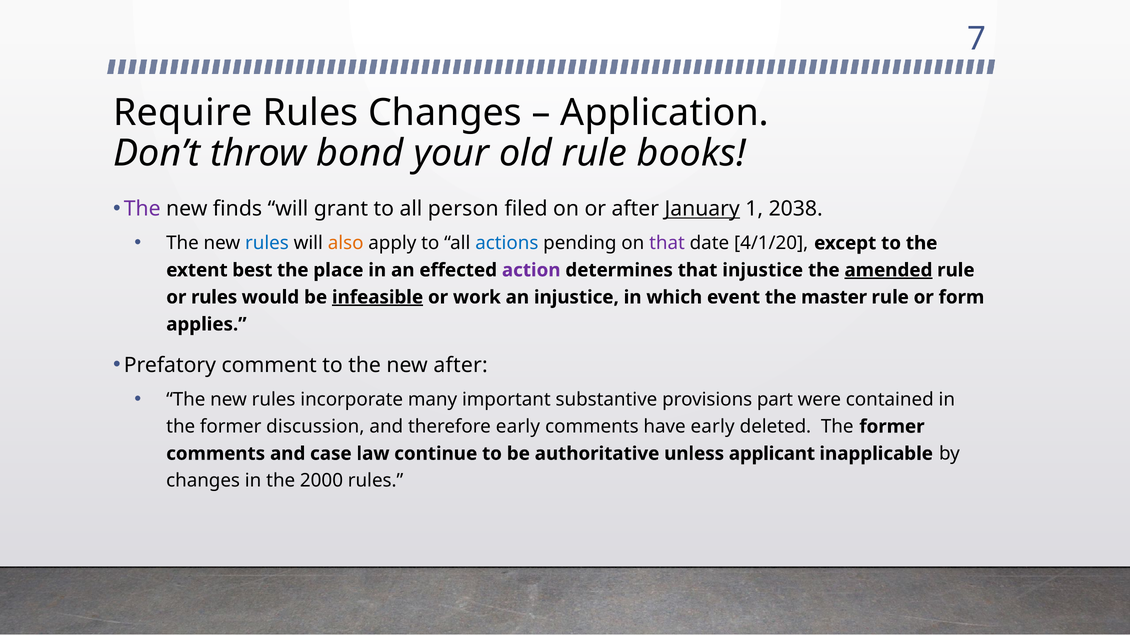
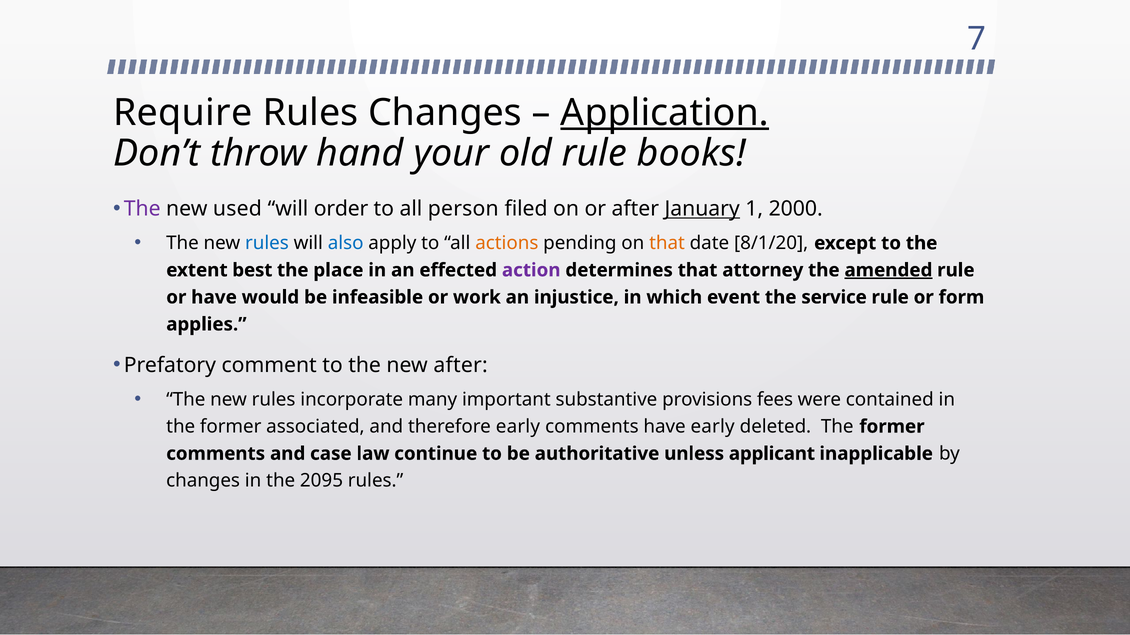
Application underline: none -> present
bond: bond -> hand
finds: finds -> used
grant: grant -> order
2038: 2038 -> 2000
also colour: orange -> blue
actions colour: blue -> orange
that at (667, 243) colour: purple -> orange
4/1/20: 4/1/20 -> 8/1/20
that injustice: injustice -> attorney
or rules: rules -> have
infeasible underline: present -> none
master: master -> service
part: part -> fees
discussion: discussion -> associated
2000: 2000 -> 2095
